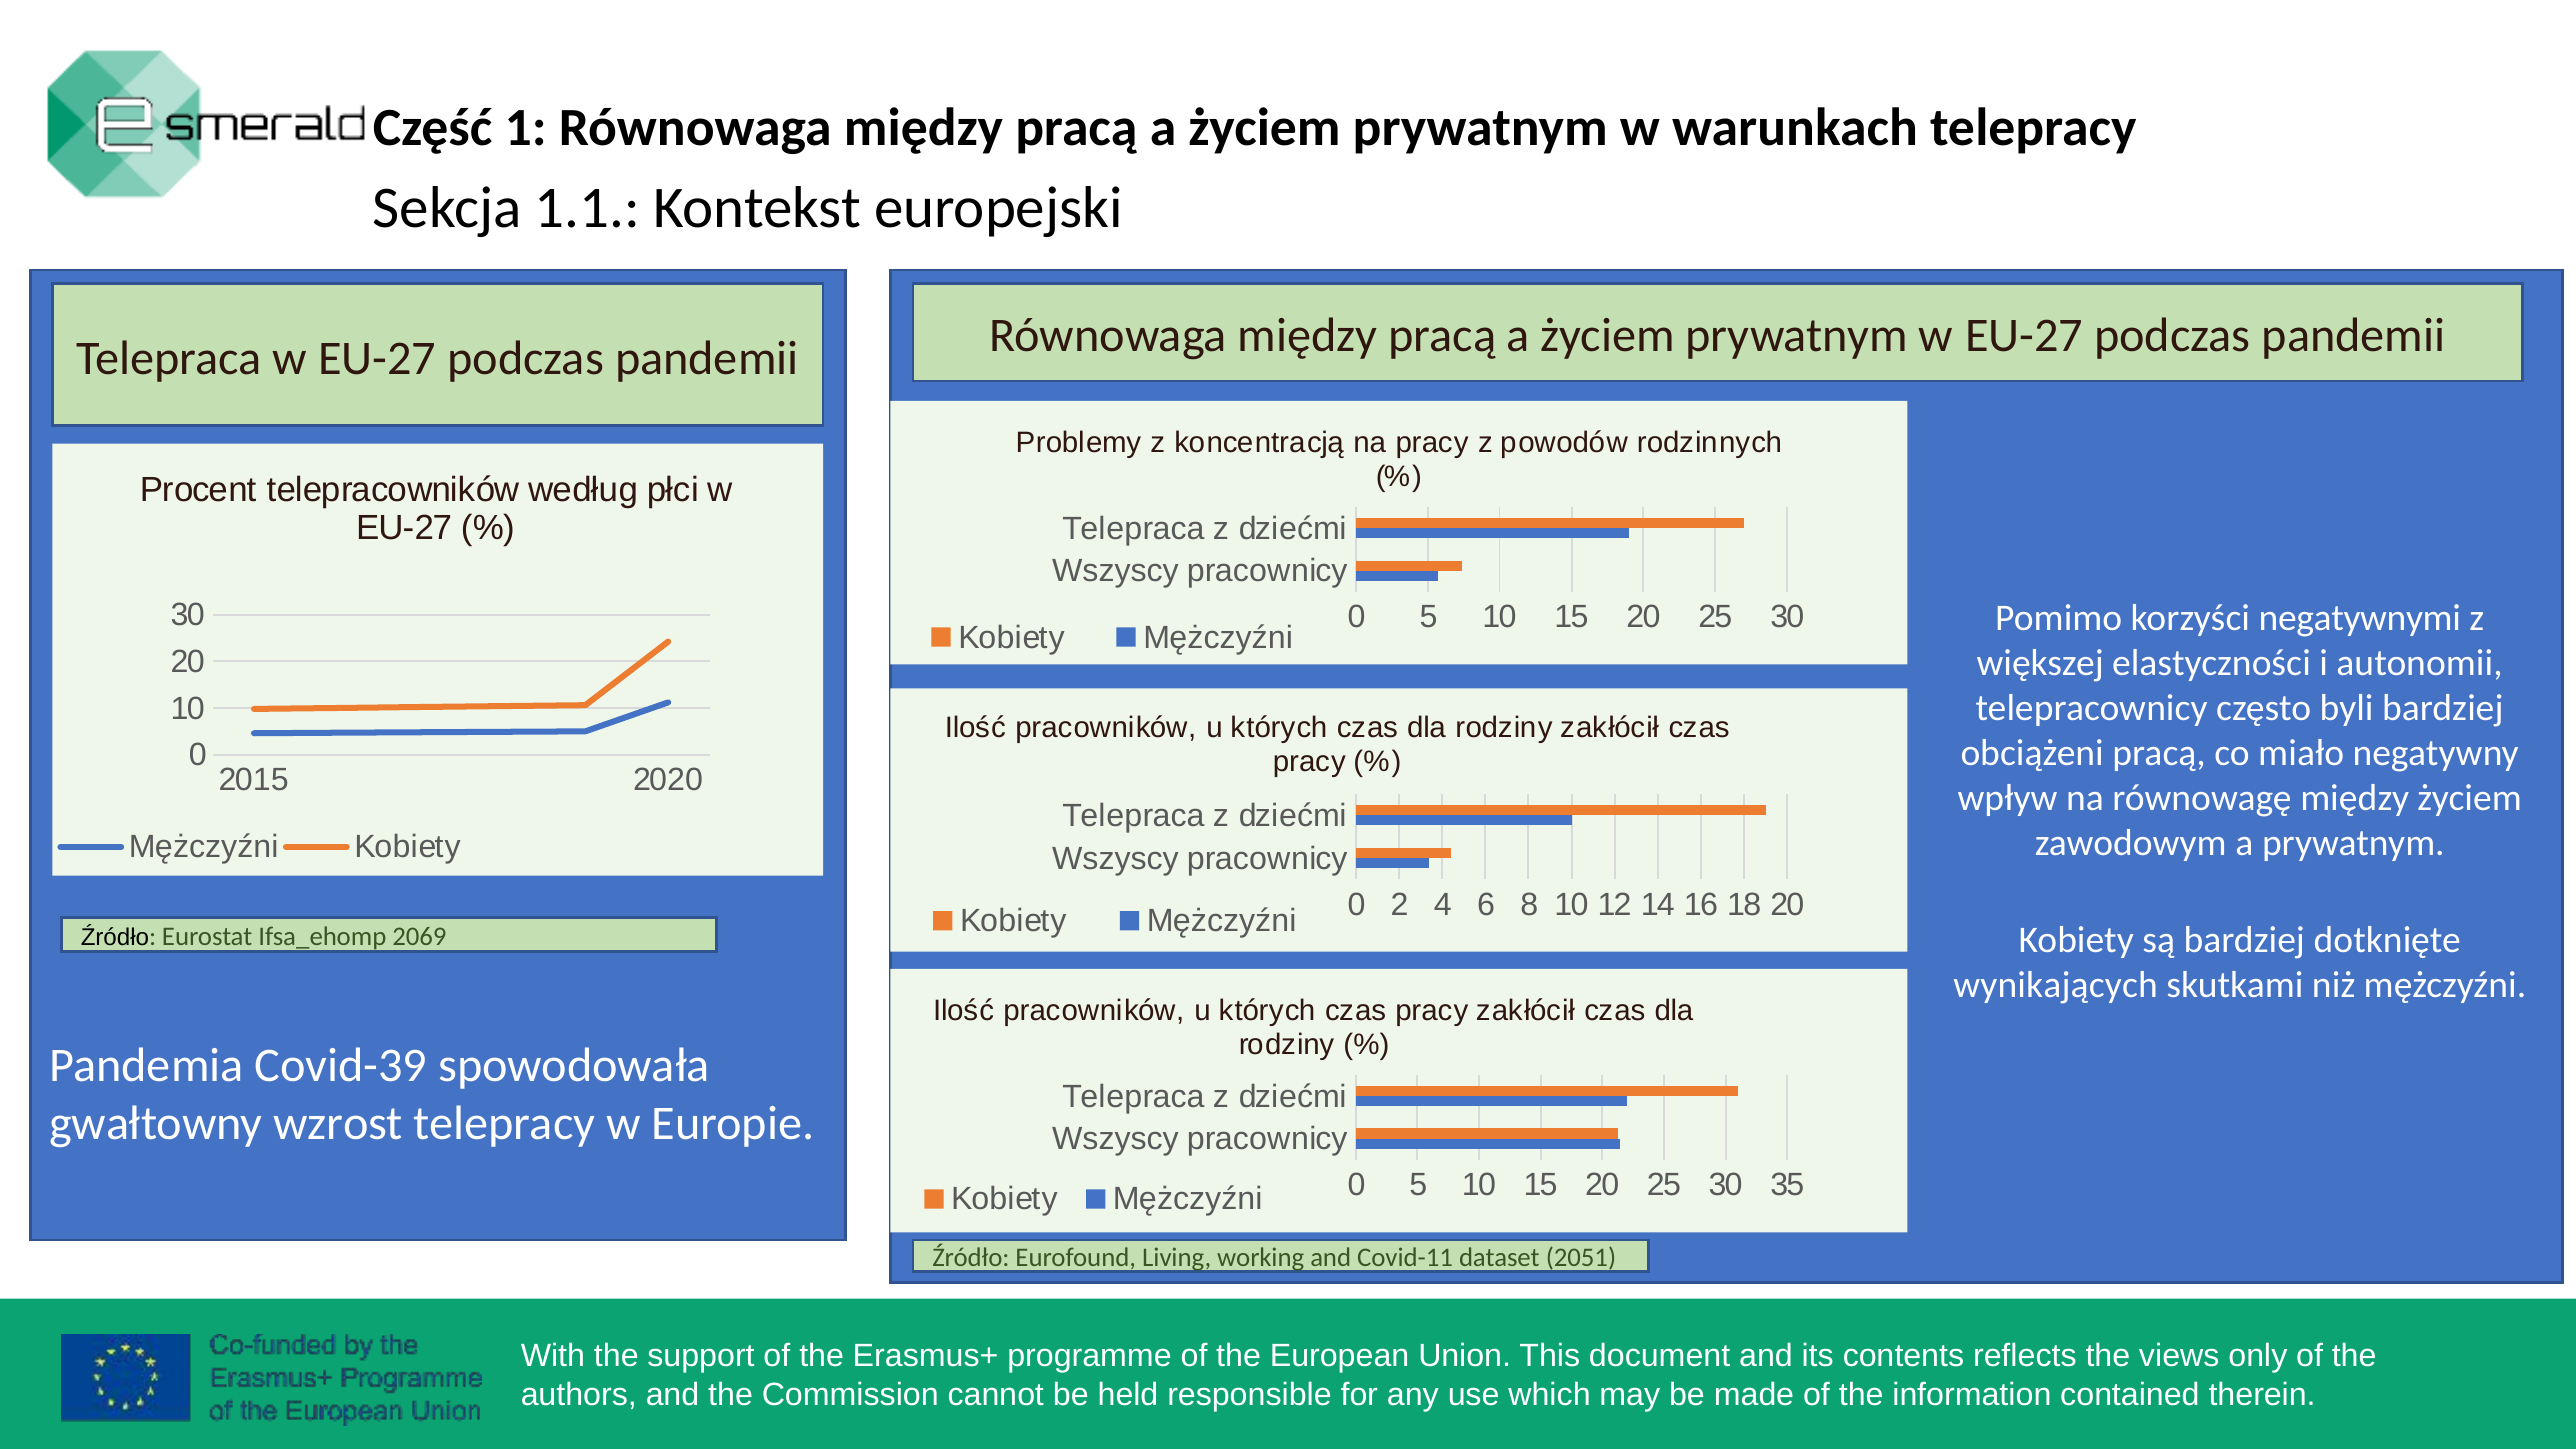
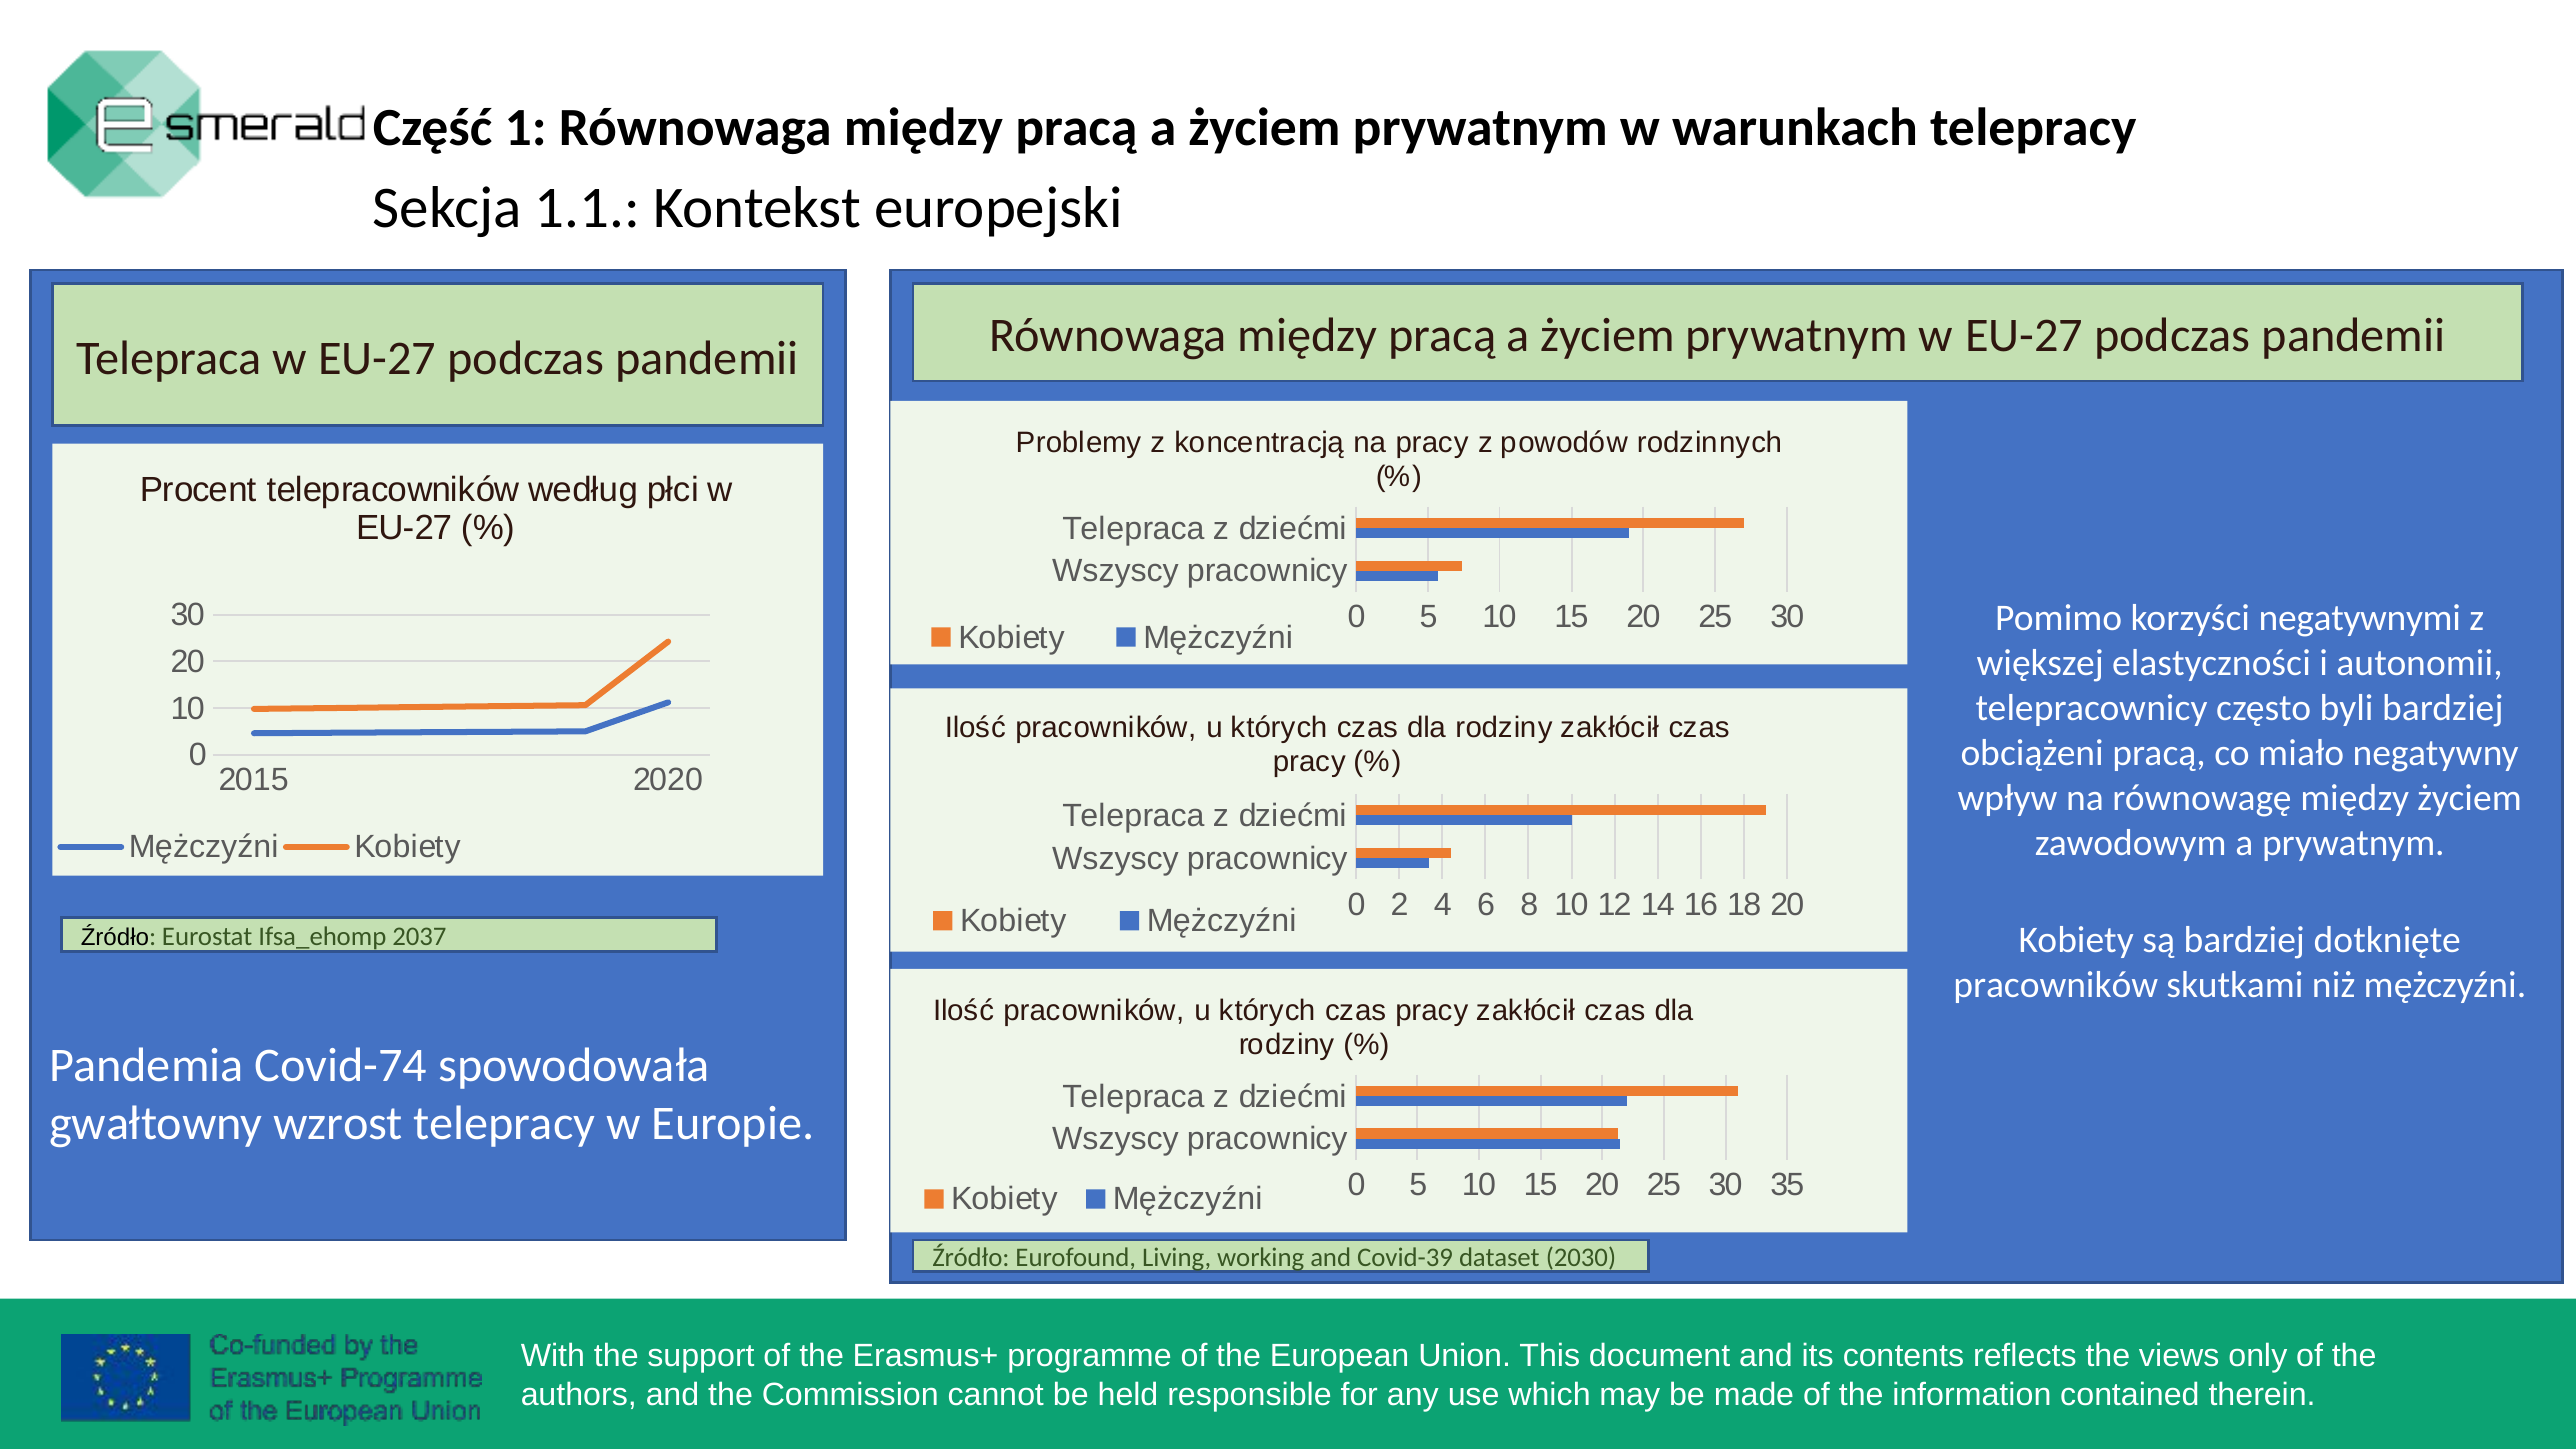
2069: 2069 -> 2037
wynikających at (2056, 985): wynikających -> pracowników
Covid-39: Covid-39 -> Covid-74
Covid-11: Covid-11 -> Covid-39
2051: 2051 -> 2030
